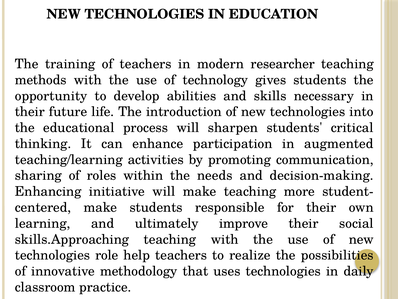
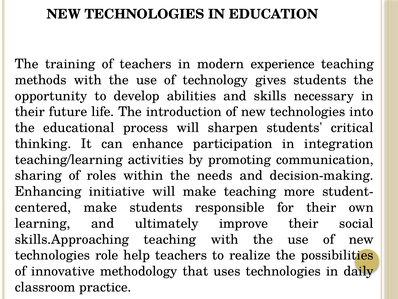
researcher: researcher -> experience
augmented: augmented -> integration
